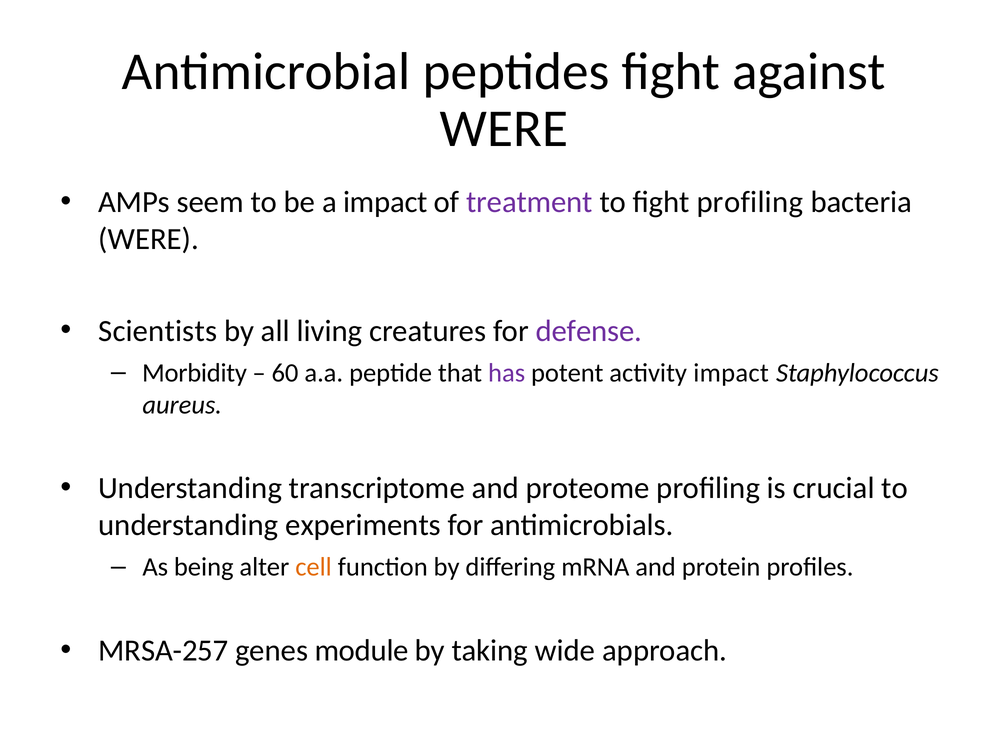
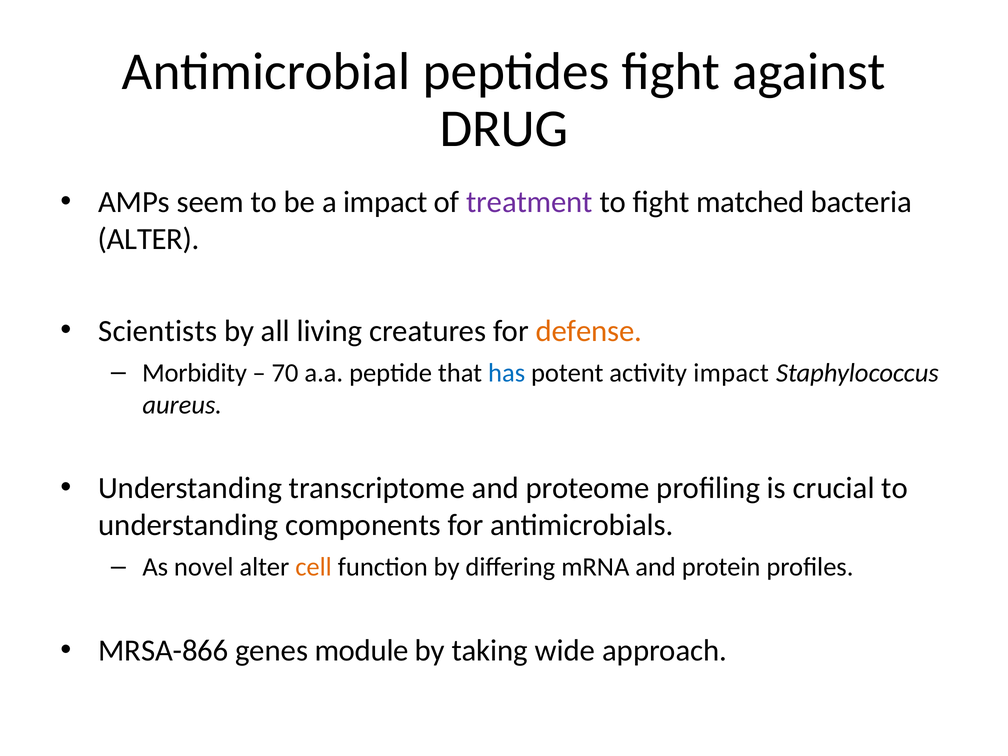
WERE at (504, 129): WERE -> DRUG
fight profiling: profiling -> matched
WERE at (149, 239): WERE -> ALTER
defense colour: purple -> orange
60: 60 -> 70
has colour: purple -> blue
experiments: experiments -> components
being: being -> novel
MRSA-257: MRSA-257 -> MRSA-866
